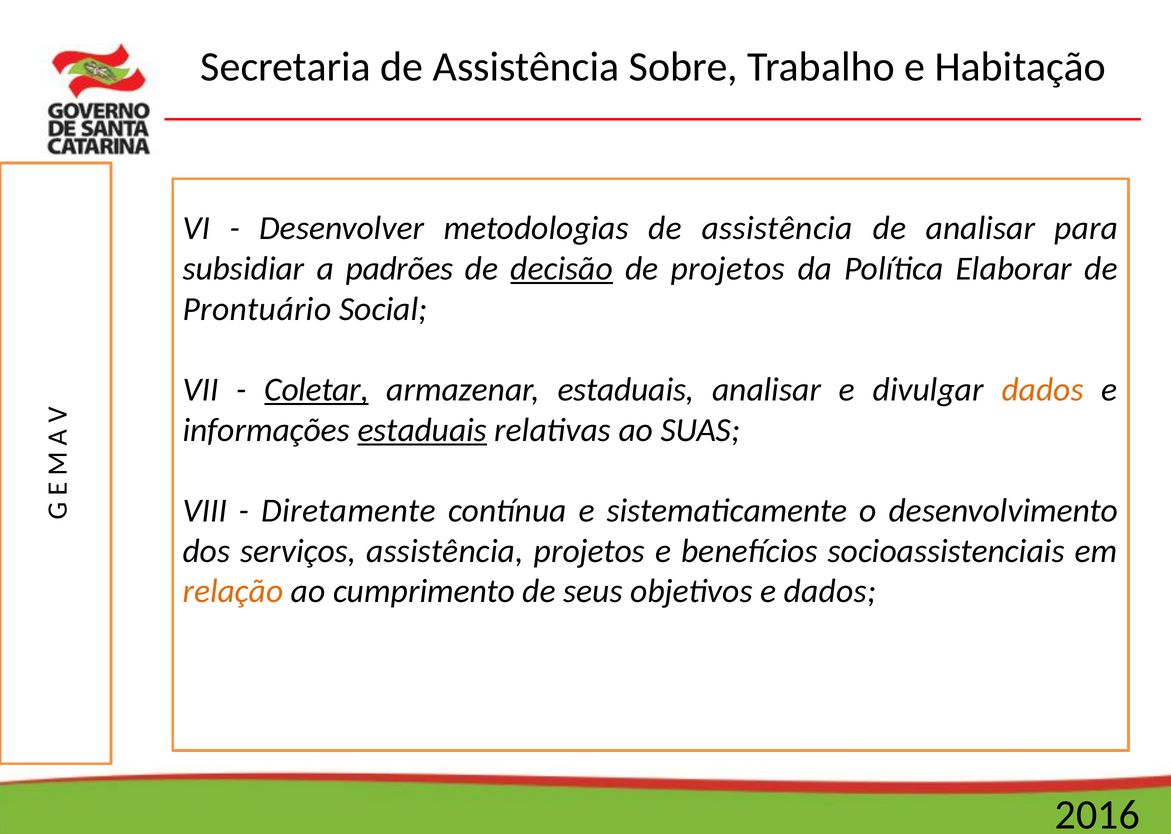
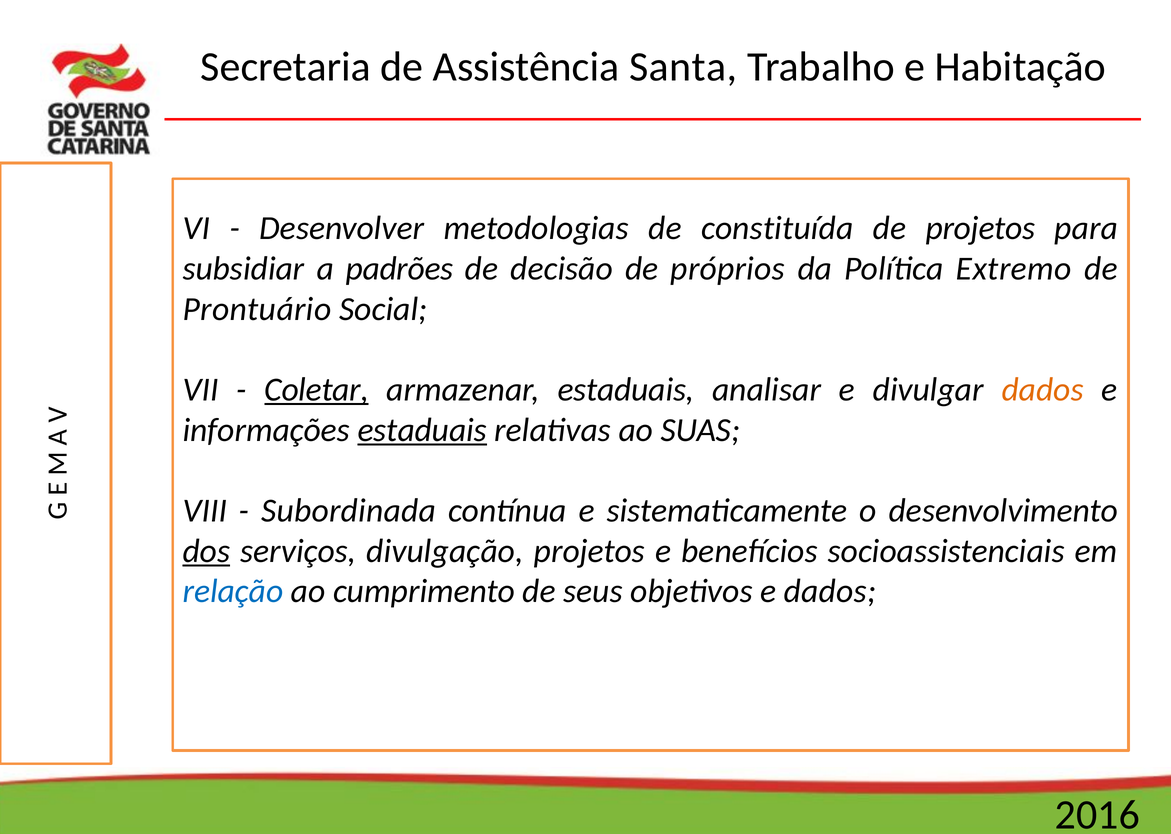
Sobre: Sobre -> Santa
metodologias de assistência: assistência -> constituída
de analisar: analisar -> projetos
decisão underline: present -> none
de projetos: projetos -> próprios
Elaborar: Elaborar -> Extremo
Diretamente: Diretamente -> Subordinada
dos underline: none -> present
serviços assistência: assistência -> divulgação
relação colour: orange -> blue
